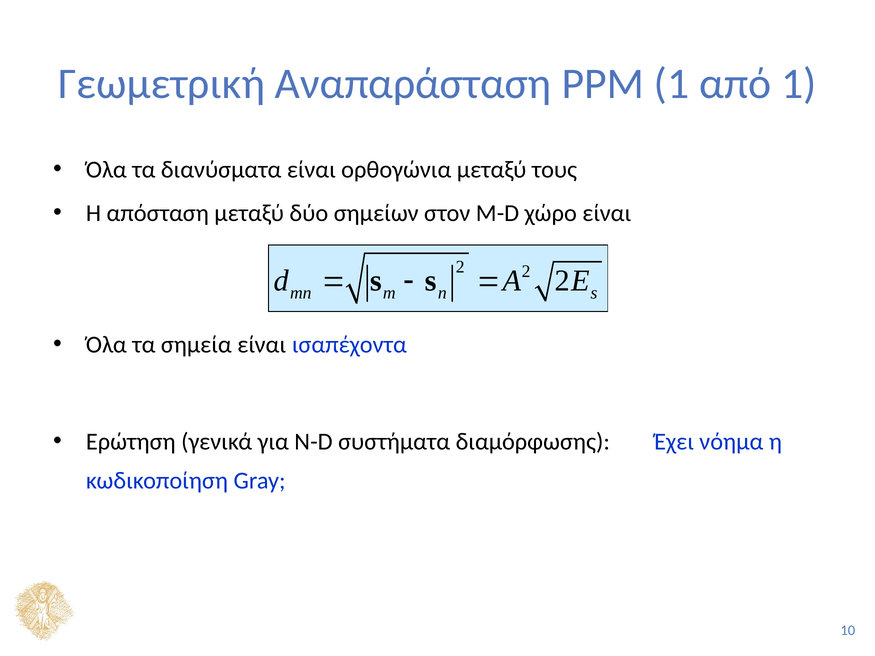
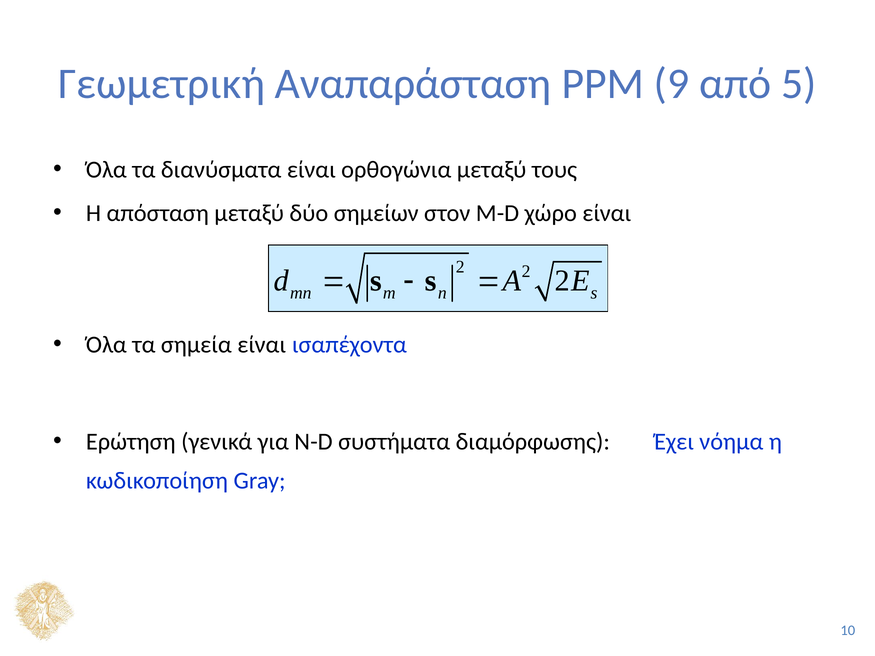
PPM 1: 1 -> 9
από 1: 1 -> 5
